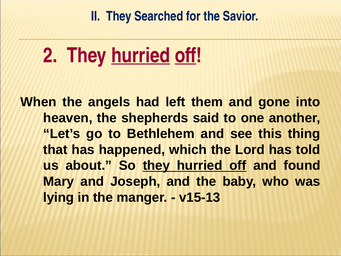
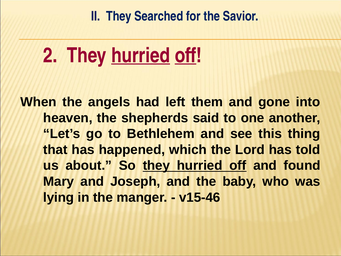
v15-13: v15-13 -> v15-46
